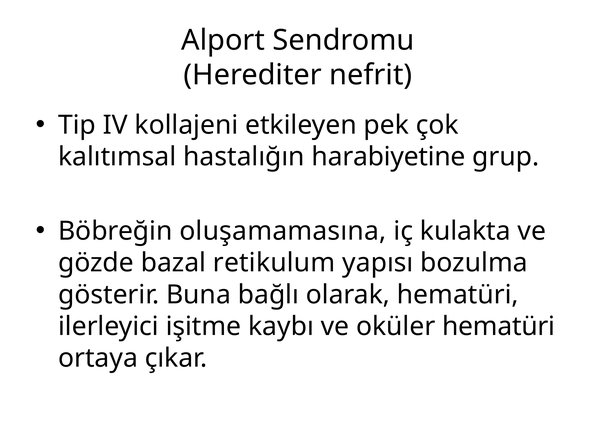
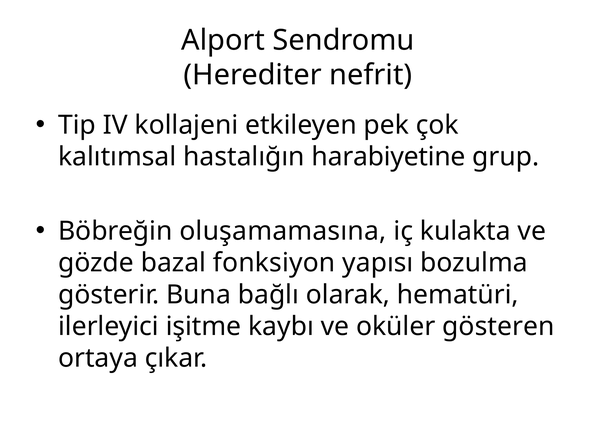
retikulum: retikulum -> fonksiyon
oküler hematüri: hematüri -> gösteren
